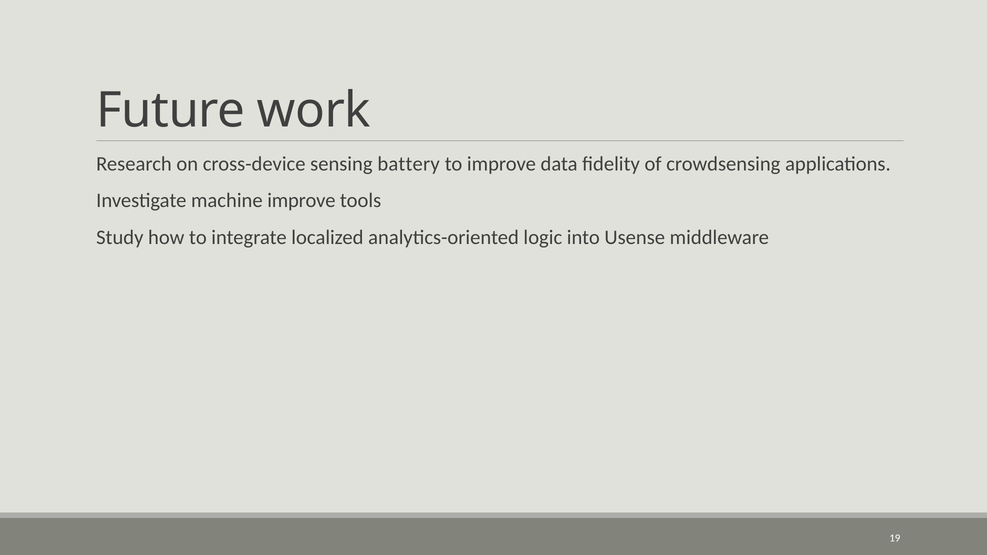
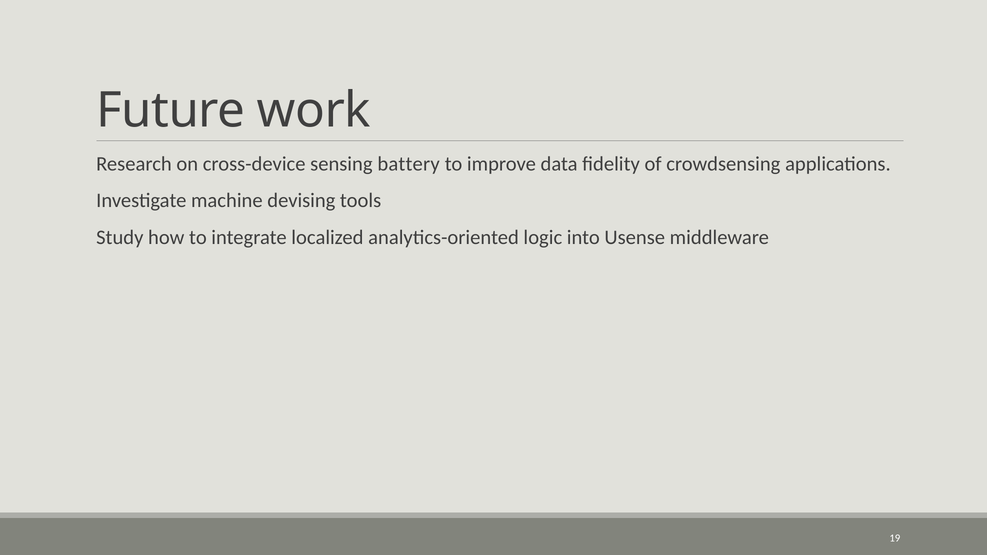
machine improve: improve -> devising
